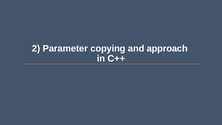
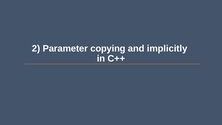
approach: approach -> implicitly
